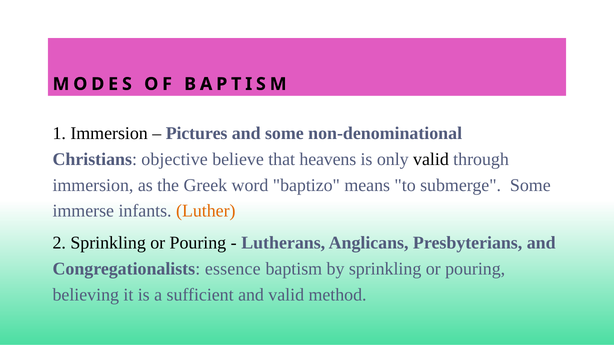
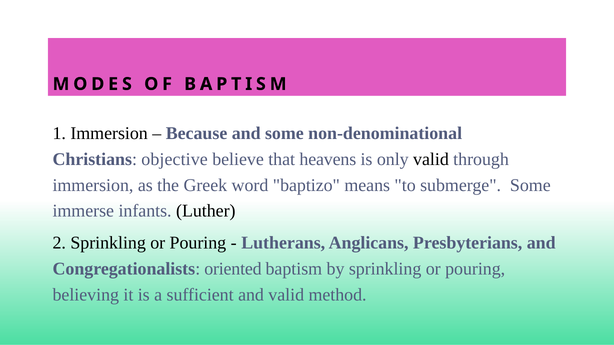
Pictures: Pictures -> Because
Luther colour: orange -> black
essence: essence -> oriented
